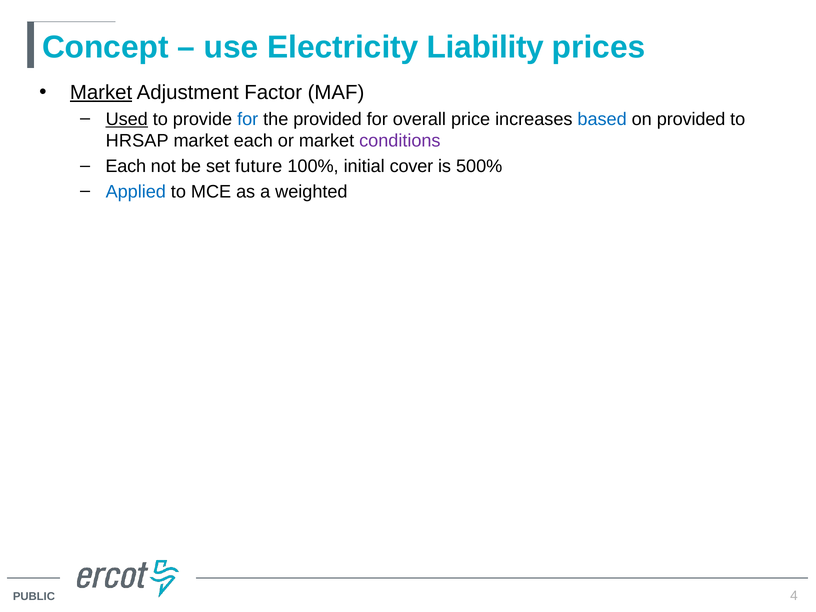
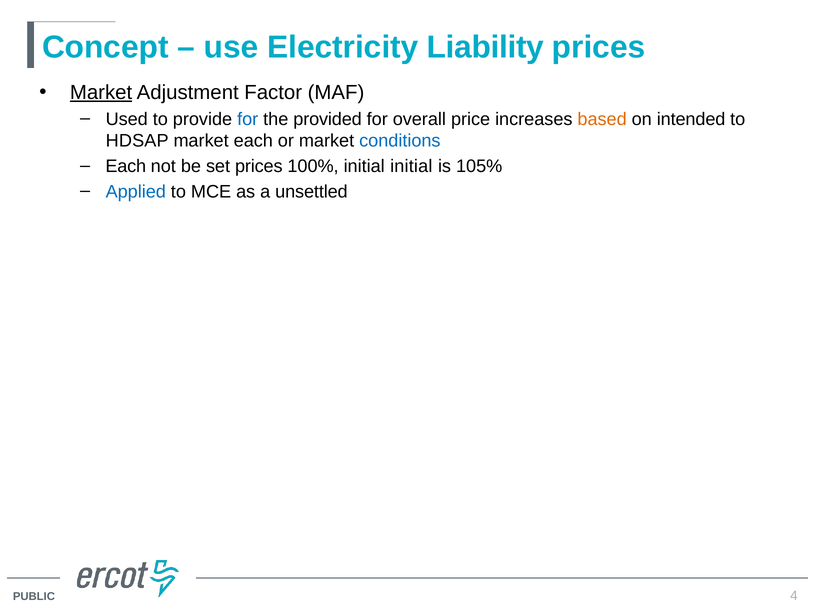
Used underline: present -> none
based colour: blue -> orange
on provided: provided -> intended
HRSAP: HRSAP -> HDSAP
conditions colour: purple -> blue
set future: future -> prices
initial cover: cover -> initial
500%: 500% -> 105%
weighted: weighted -> unsettled
